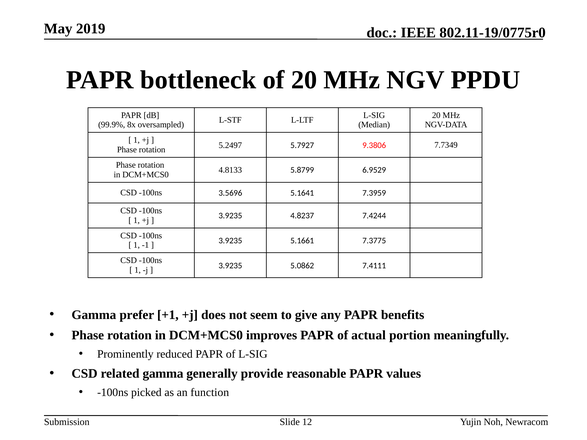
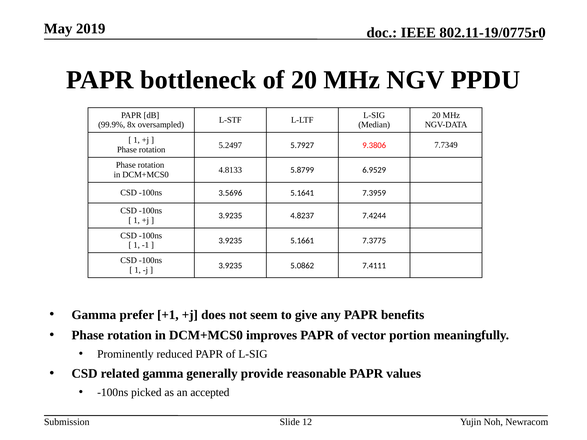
actual: actual -> vector
function: function -> accepted
